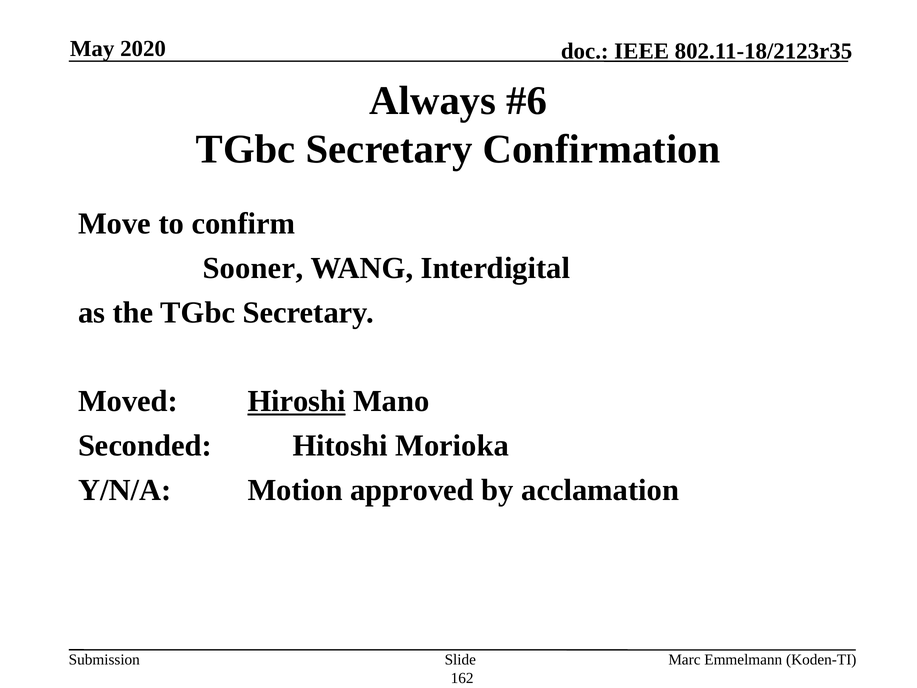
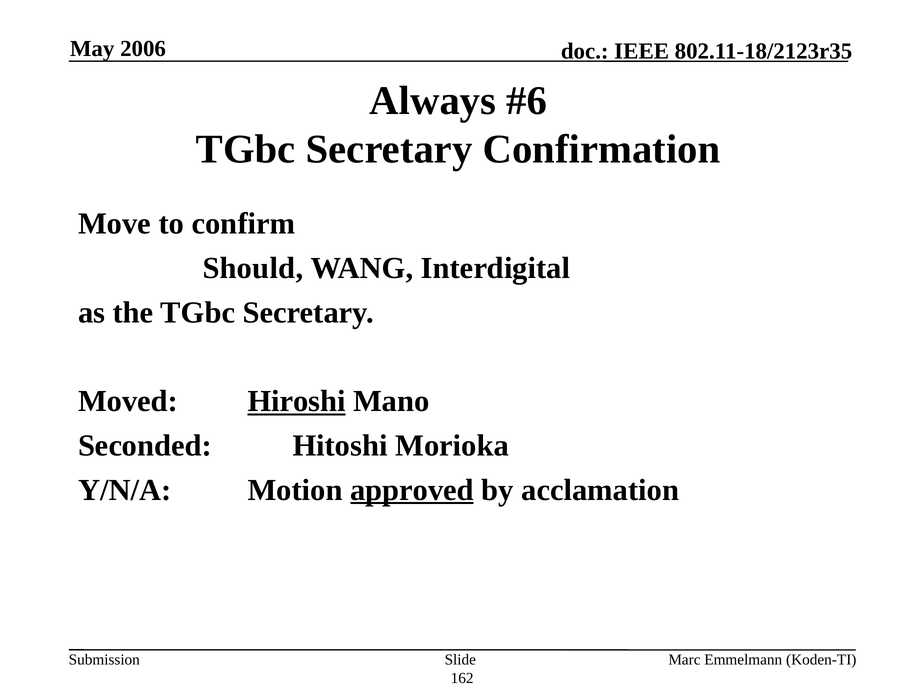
2020: 2020 -> 2006
Sooner: Sooner -> Should
approved underline: none -> present
